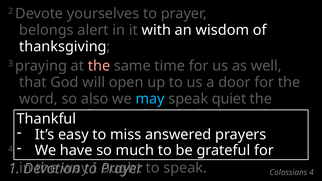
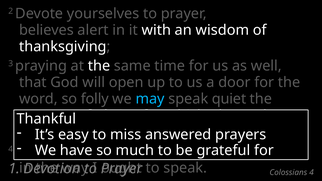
belongs: belongs -> believes
the at (99, 66) colour: pink -> white
so also: also -> folly
